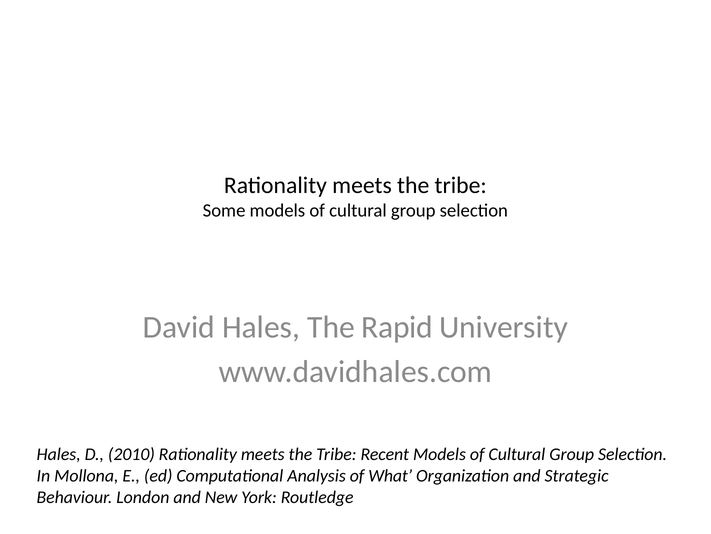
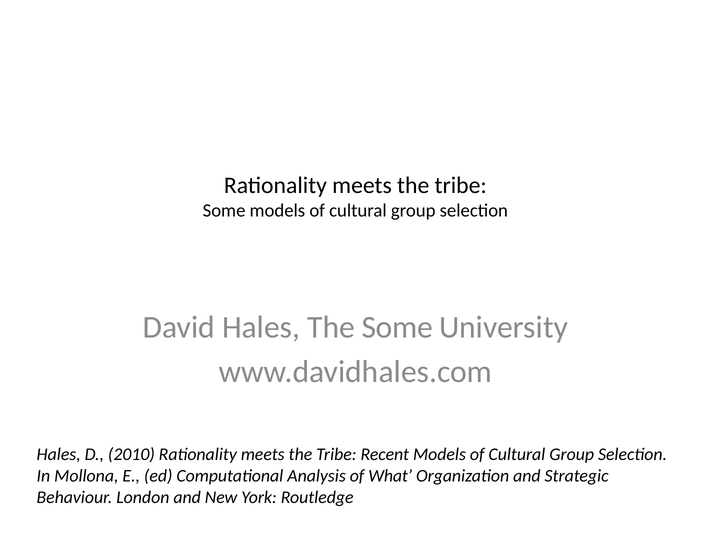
The Rapid: Rapid -> Some
